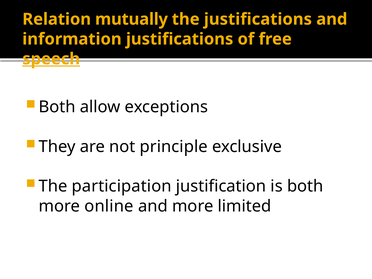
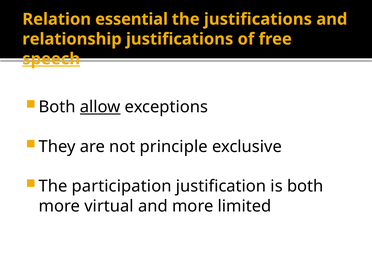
mutually: mutually -> essential
information: information -> relationship
allow underline: none -> present
online: online -> virtual
